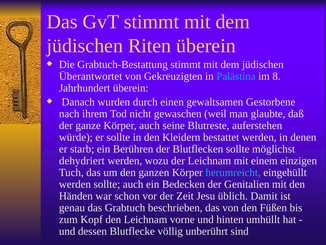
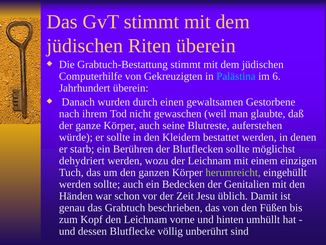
Überantwortet: Überantwortet -> Computerhilfe
8: 8 -> 6
herumreicht colour: light blue -> light green
